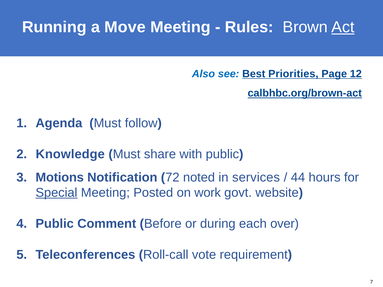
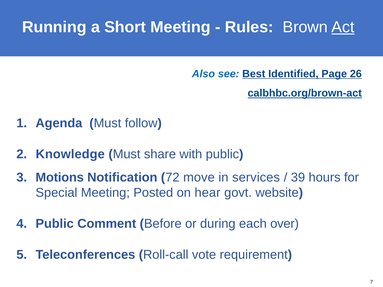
Move: Move -> Short
Priorities: Priorities -> Identified
12: 12 -> 26
noted: noted -> move
44: 44 -> 39
Special underline: present -> none
work: work -> hear
